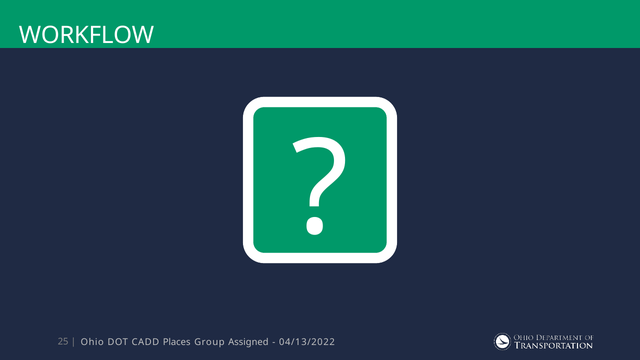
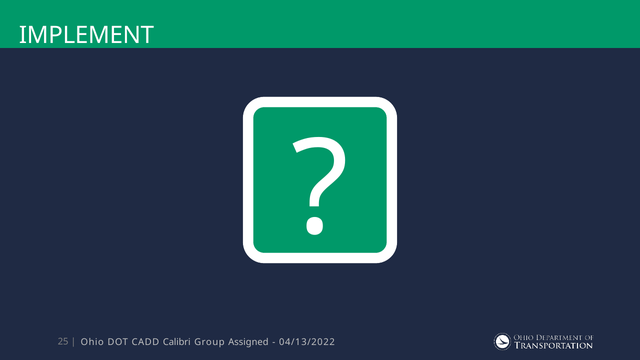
WORKFLOW: WORKFLOW -> IMPLEMENT
Places: Places -> Calibri
